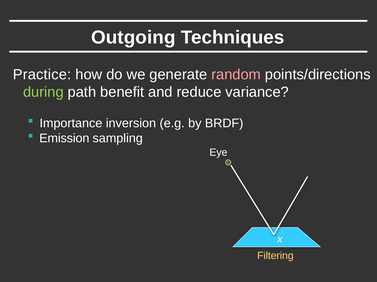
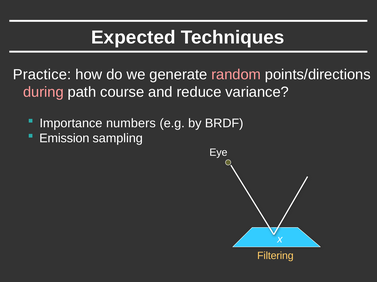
Outgoing: Outgoing -> Expected
during colour: light green -> pink
benefit: benefit -> course
inversion: inversion -> numbers
